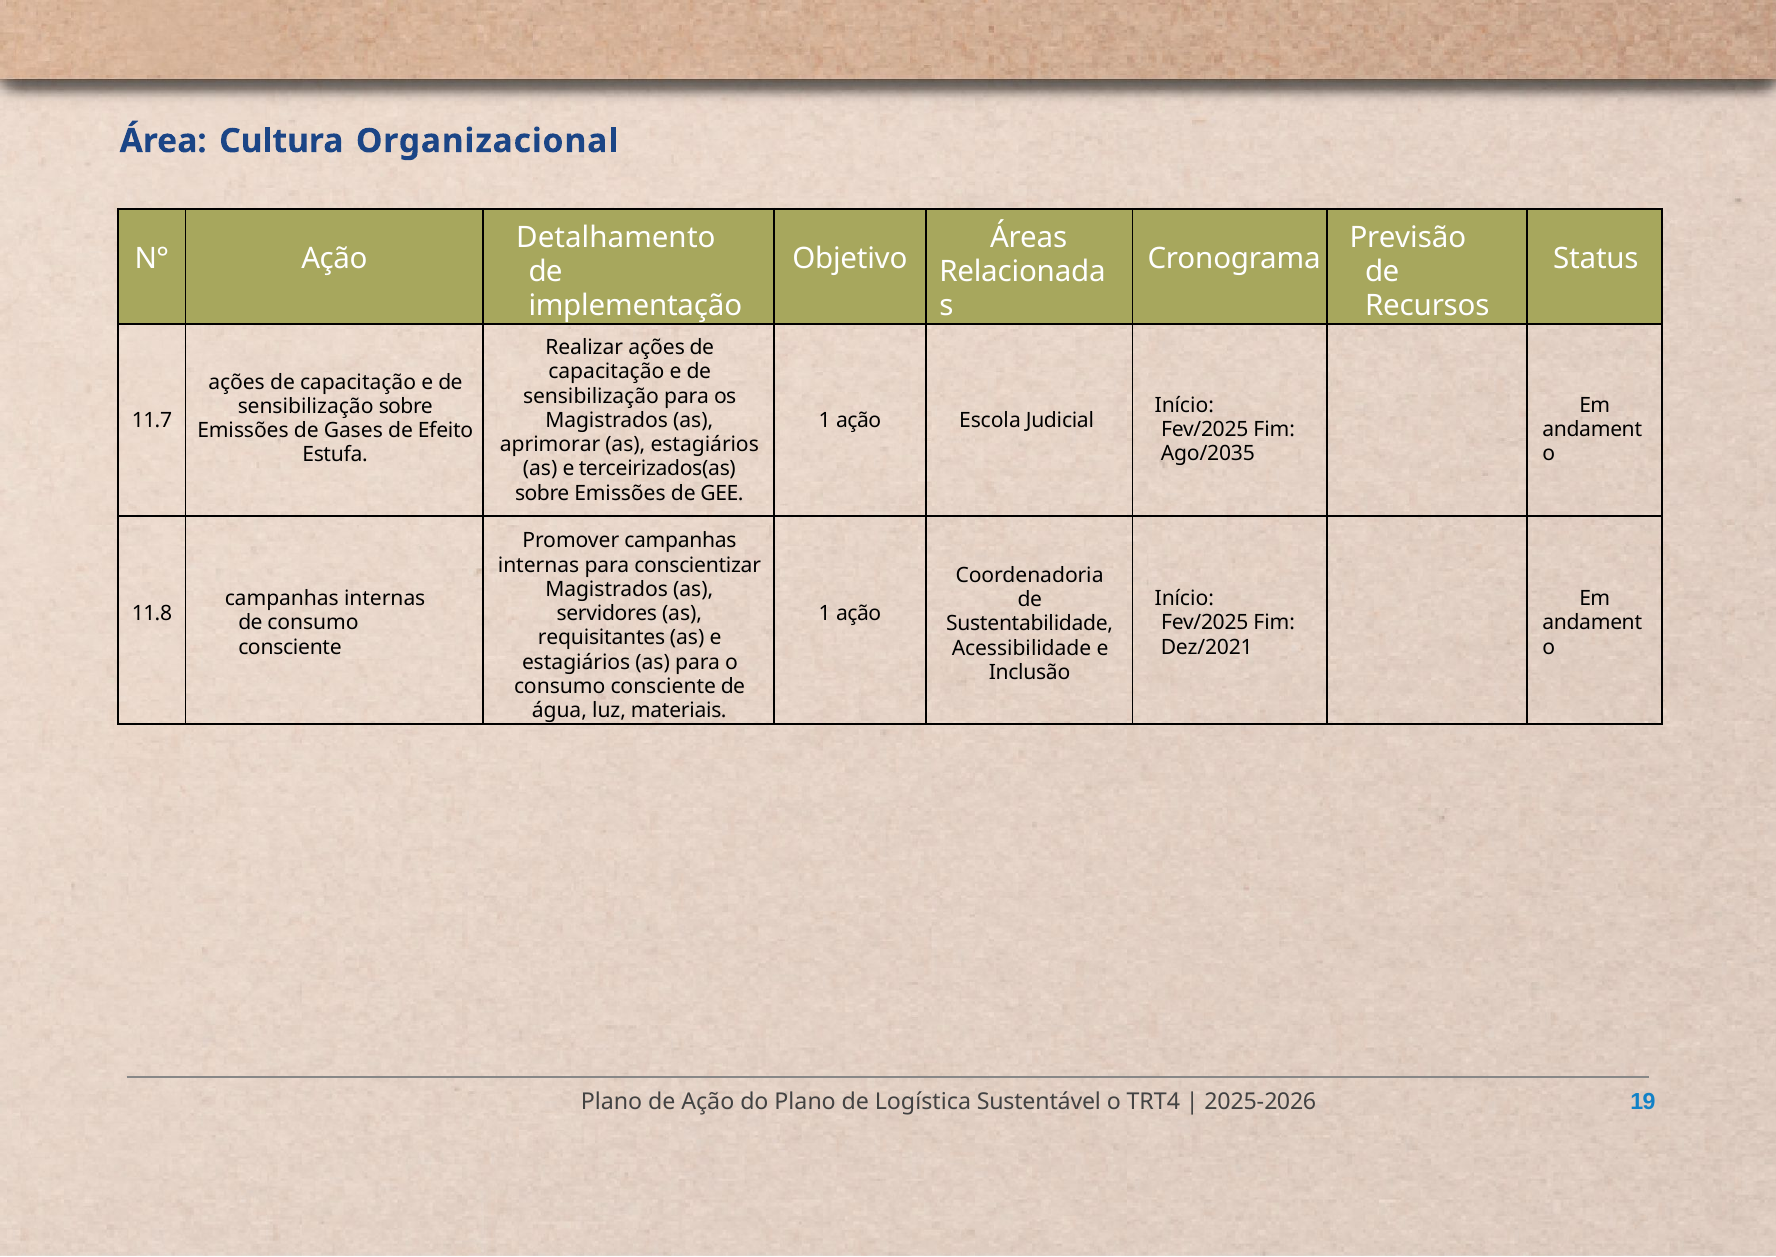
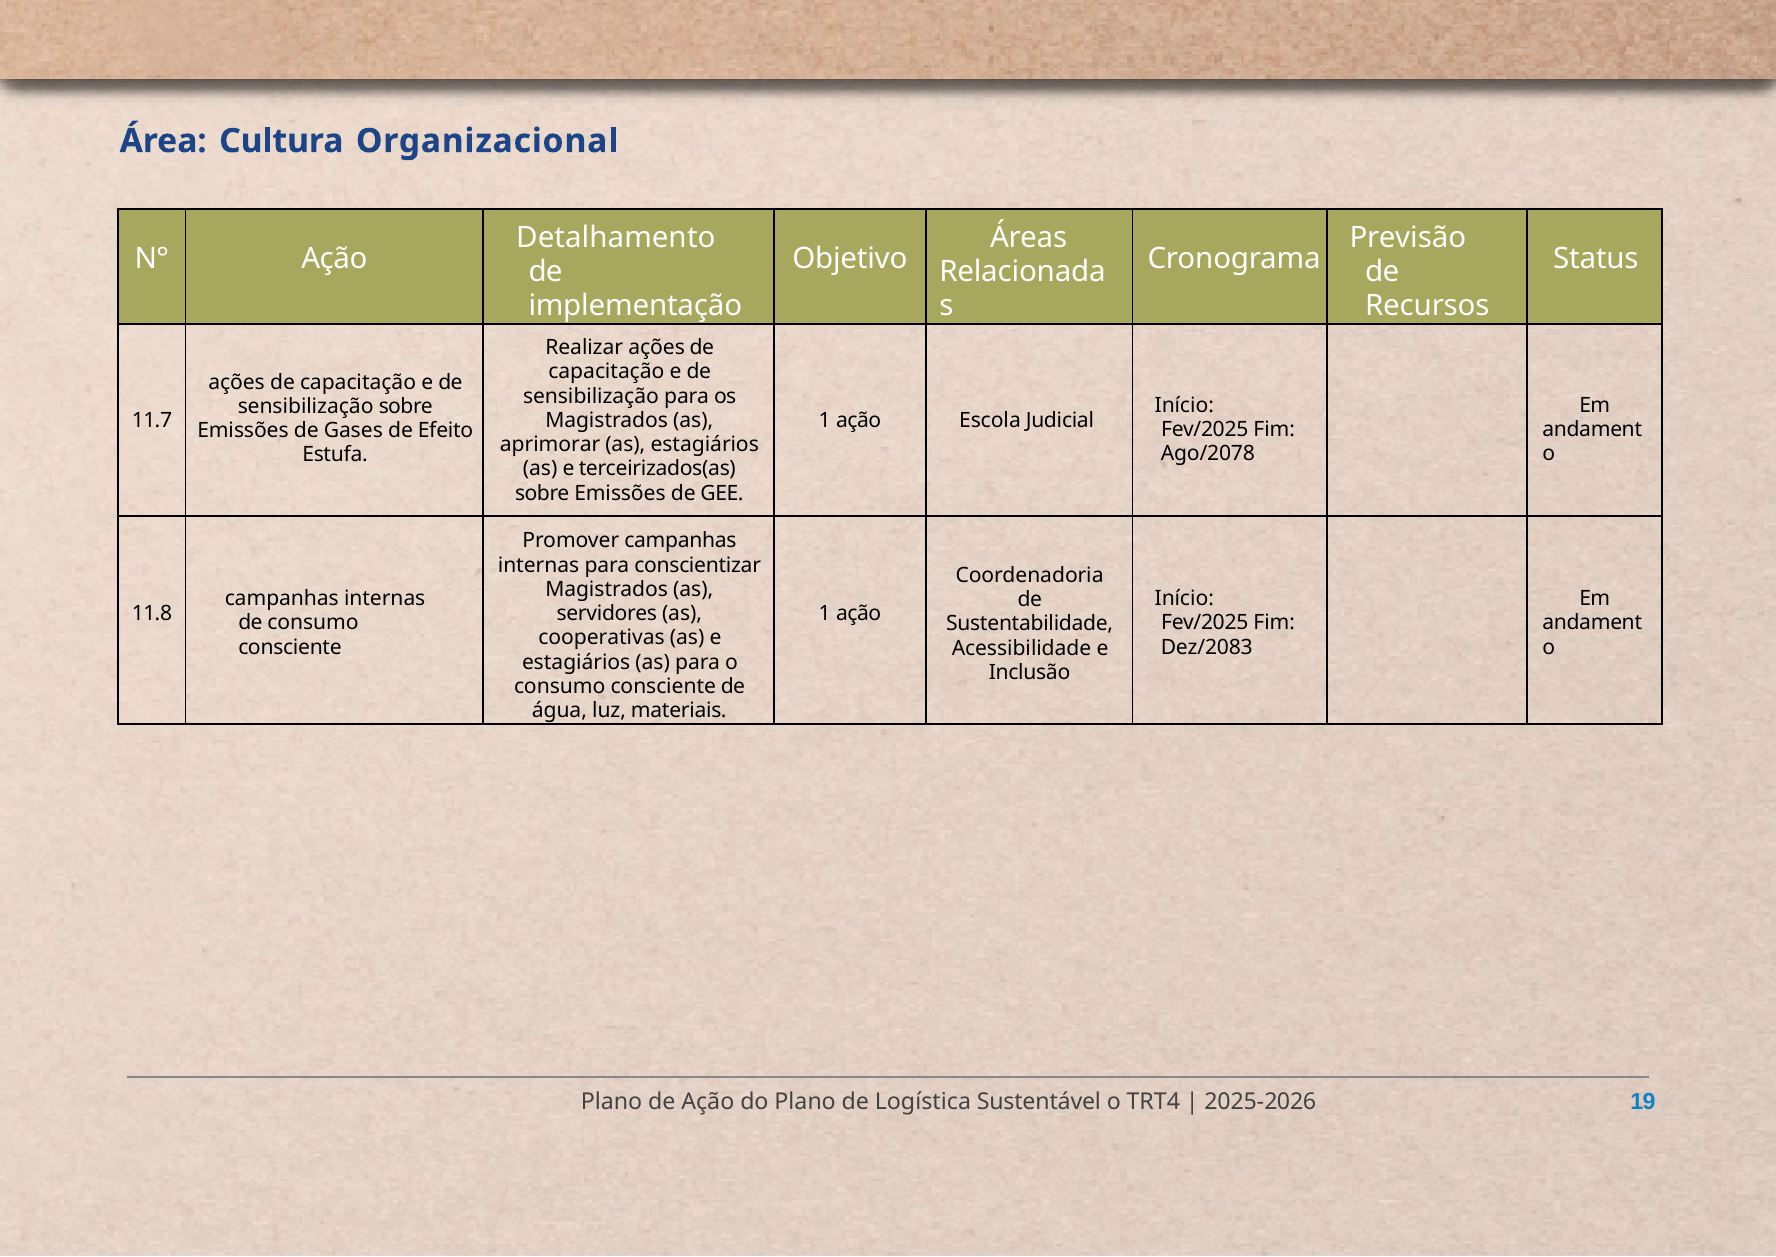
Ago/2035: Ago/2035 -> Ago/2078
requisitantes: requisitantes -> cooperativas
Dez/2021: Dez/2021 -> Dez/2083
